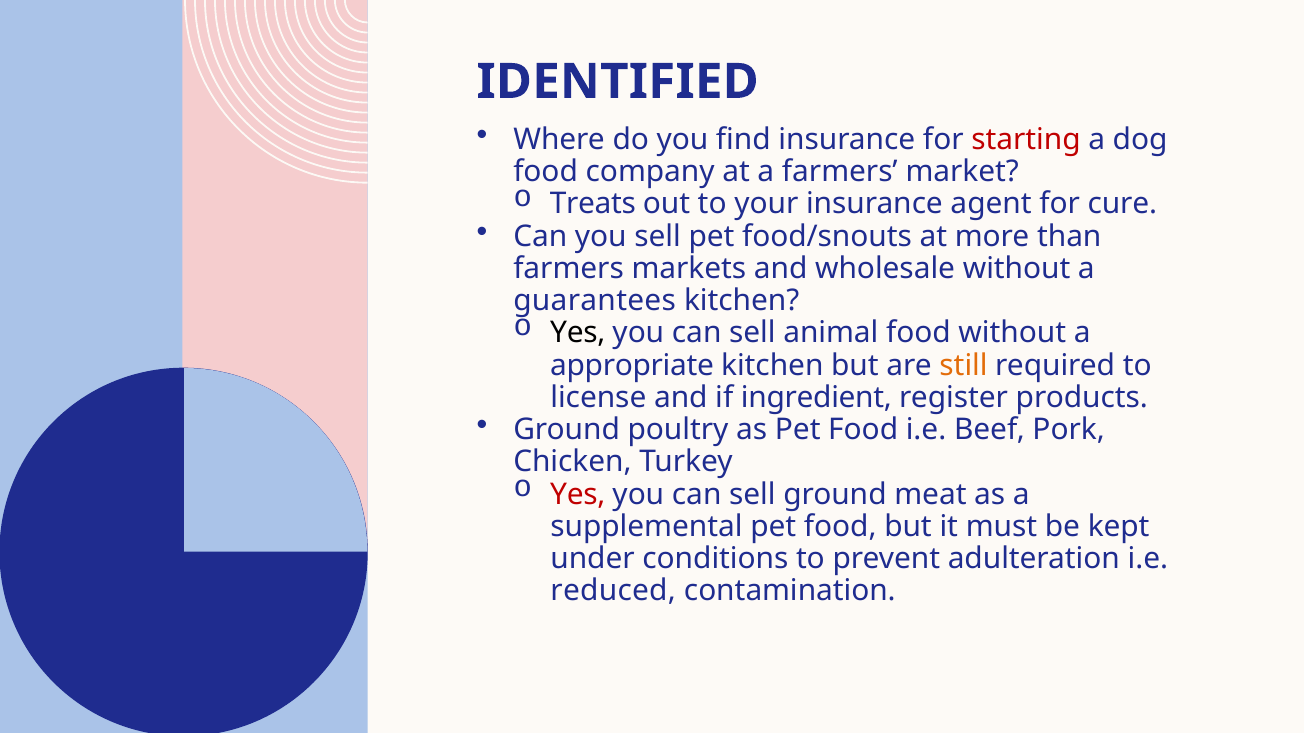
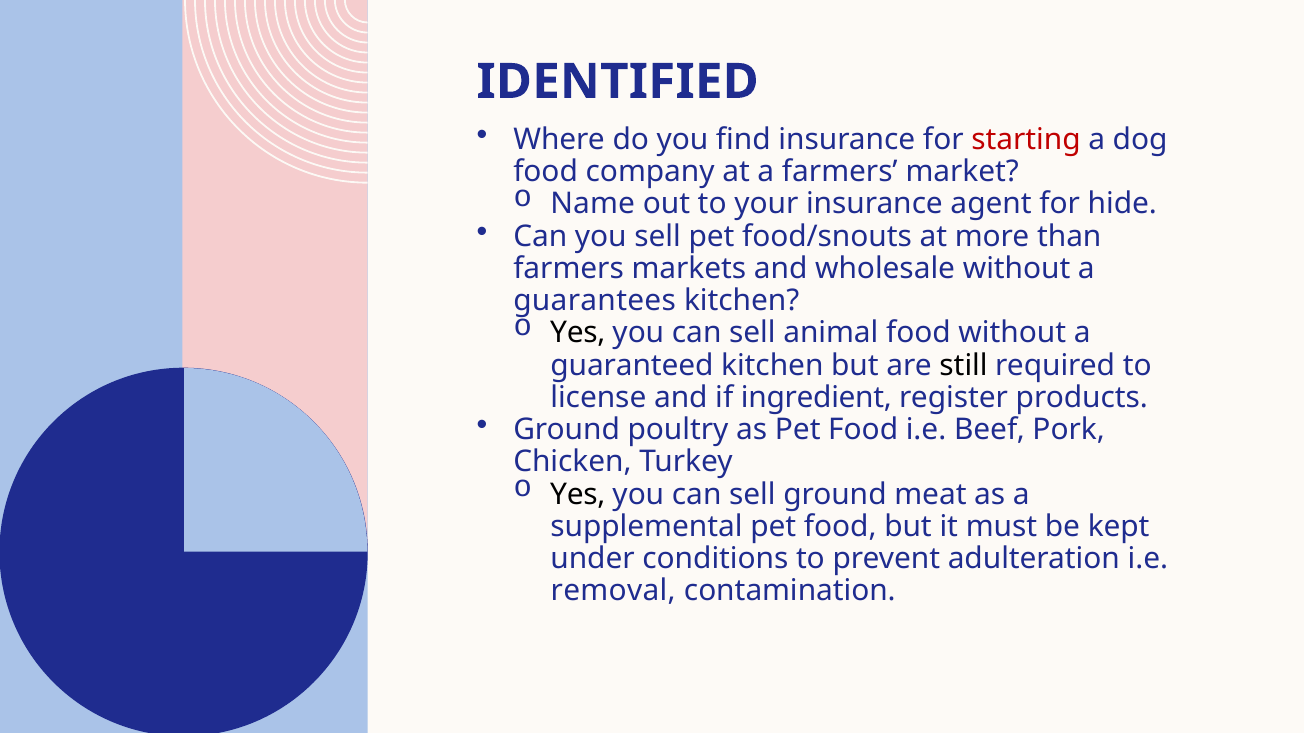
Treats: Treats -> Name
cure: cure -> hide
appropriate: appropriate -> guaranteed
still colour: orange -> black
Yes at (578, 495) colour: red -> black
reduced: reduced -> removal
